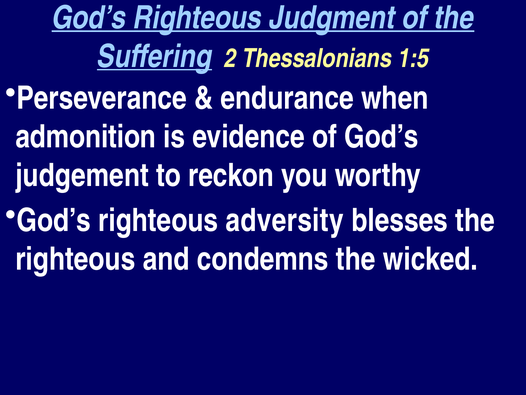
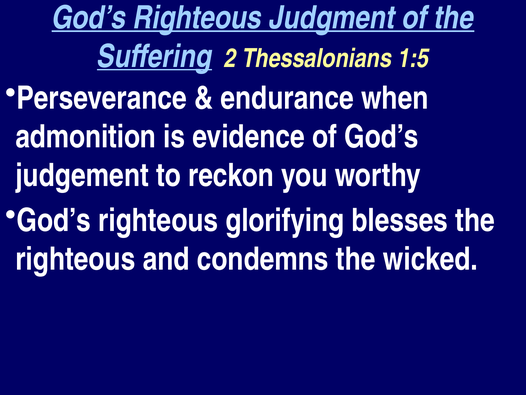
adversity: adversity -> glorifying
